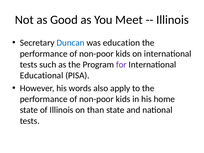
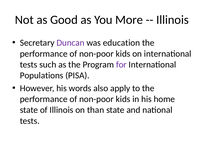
Meet: Meet -> More
Duncan colour: blue -> purple
Educational: Educational -> Populations
